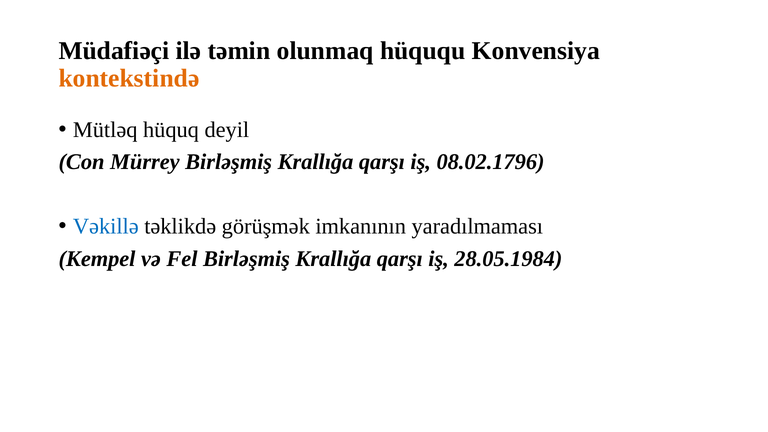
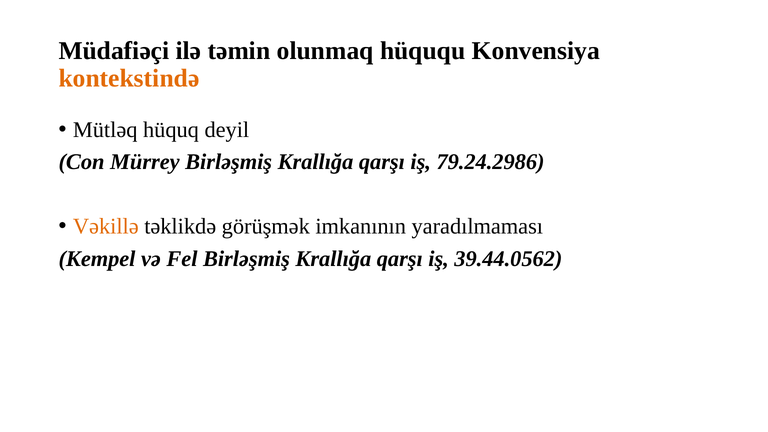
08.02.1796: 08.02.1796 -> 79.24.2986
Vəkillə colour: blue -> orange
28.05.1984: 28.05.1984 -> 39.44.0562
